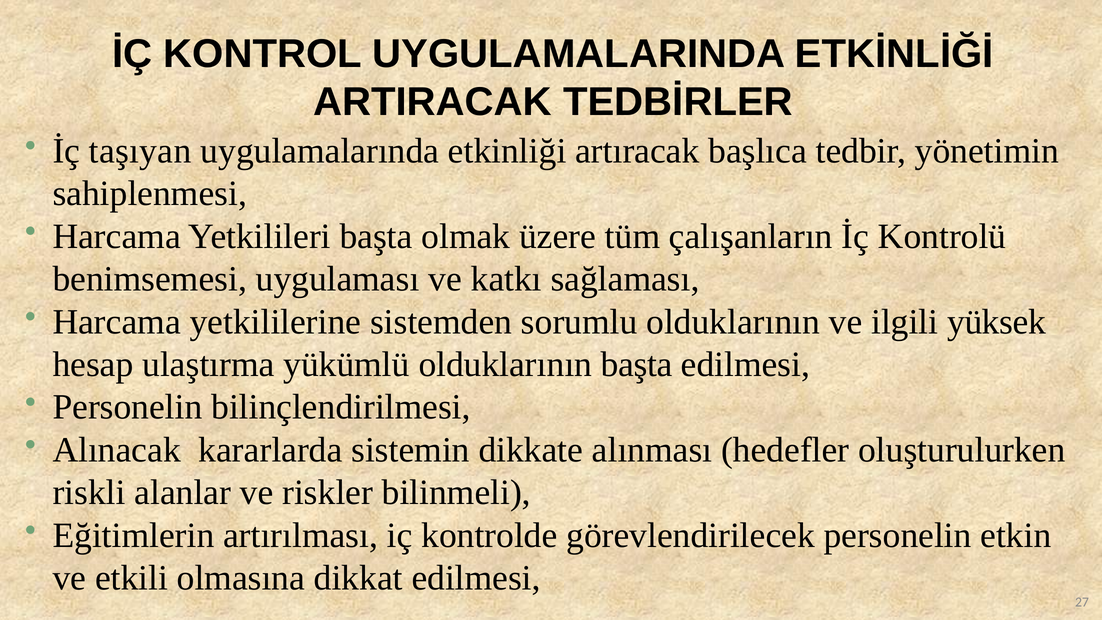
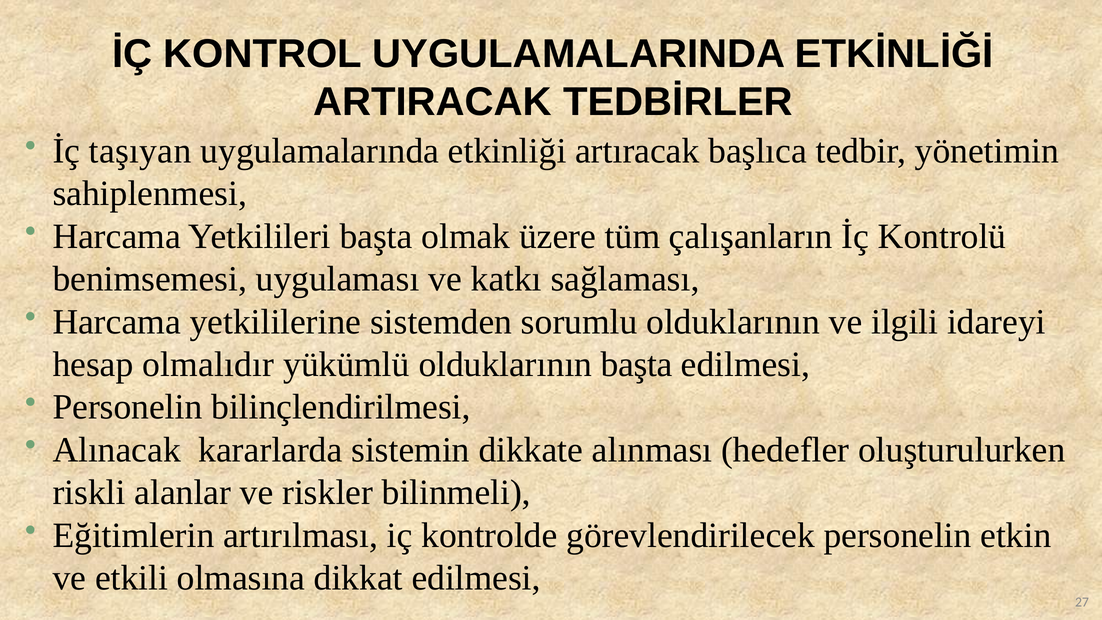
yüksek: yüksek -> idareyi
ulaştırma: ulaştırma -> olmalıdır
